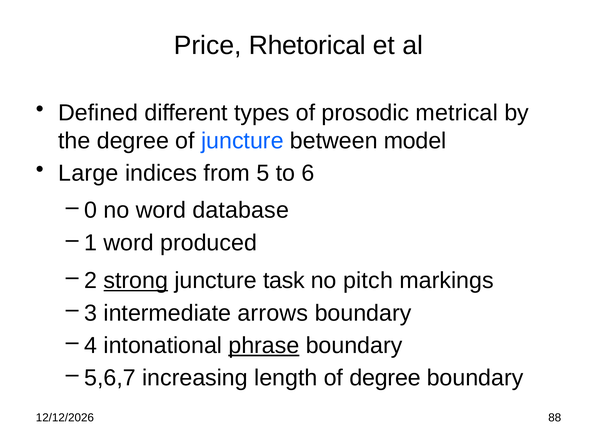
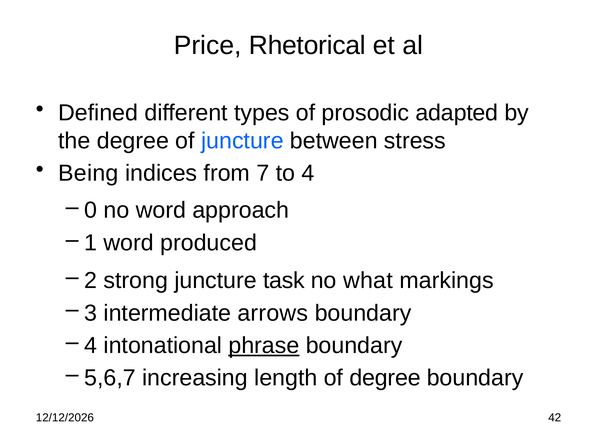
metrical: metrical -> adapted
model: model -> stress
Large: Large -> Being
5: 5 -> 7
6: 6 -> 4
database: database -> approach
strong underline: present -> none
pitch: pitch -> what
88: 88 -> 42
